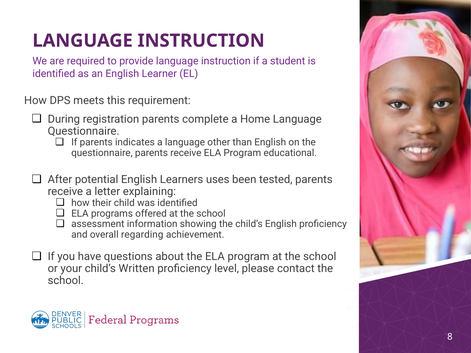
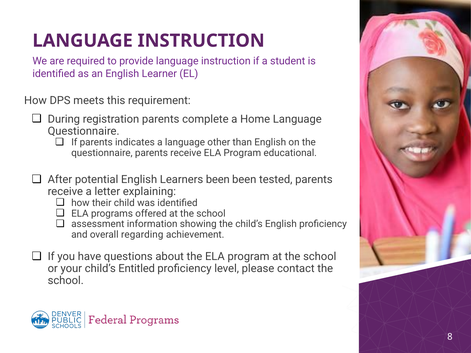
Learners uses: uses -> been
Written: Written -> Entitled
